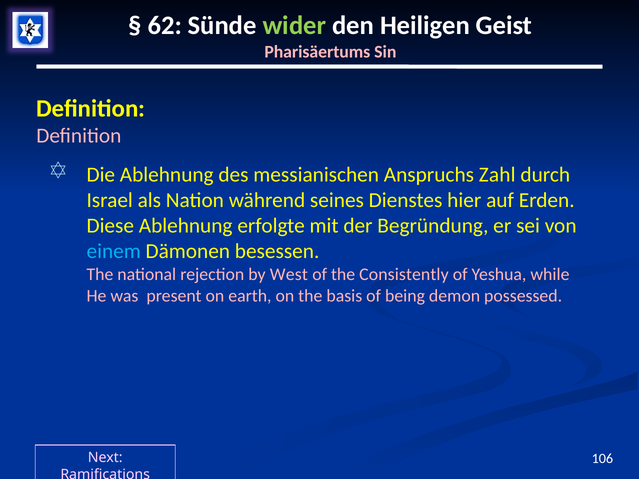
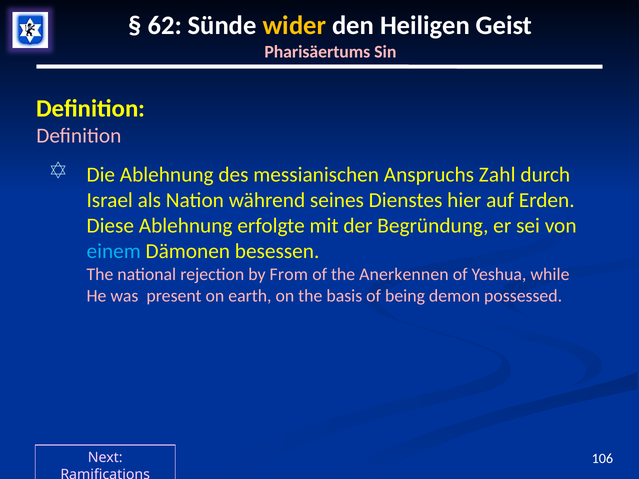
wider colour: light green -> yellow
West: West -> From
Consistently: Consistently -> Anerkennen
